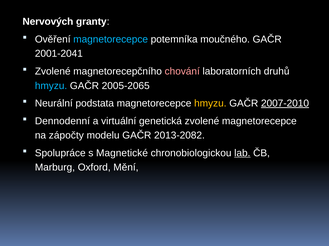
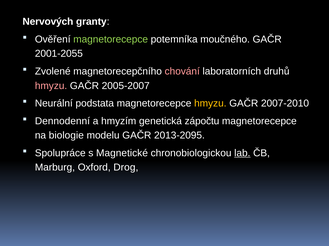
magnetorecepce at (111, 39) colour: light blue -> light green
2001-2041: 2001-2041 -> 2001-2055
hmyzu at (51, 86) colour: light blue -> pink
2005-2065: 2005-2065 -> 2005-2007
2007-2010 underline: present -> none
virtuální: virtuální -> hmyzím
genetická zvolené: zvolené -> zápočtu
zápočty: zápočty -> biologie
2013-2082: 2013-2082 -> 2013-2095
Mění: Mění -> Drog
